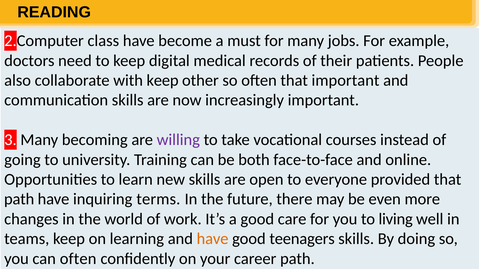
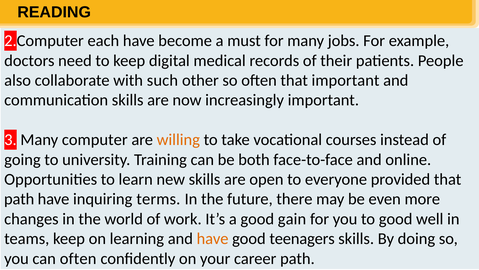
class: class -> each
with keep: keep -> such
becoming: becoming -> computer
willing colour: purple -> orange
care: care -> gain
to living: living -> good
